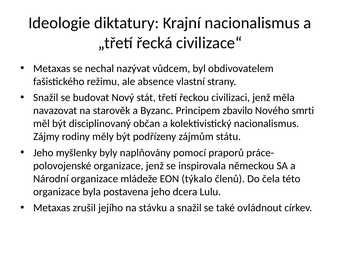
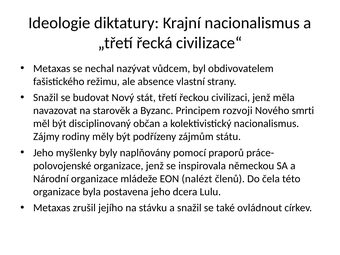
zbavilo: zbavilo -> rozvoji
týkalo: týkalo -> nalézt
